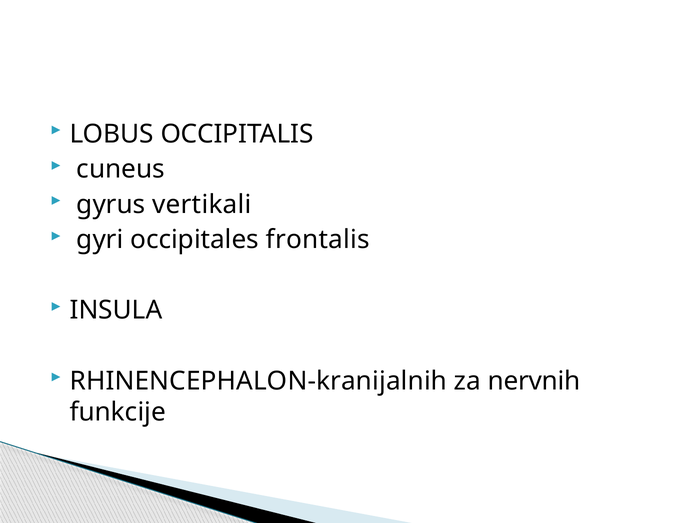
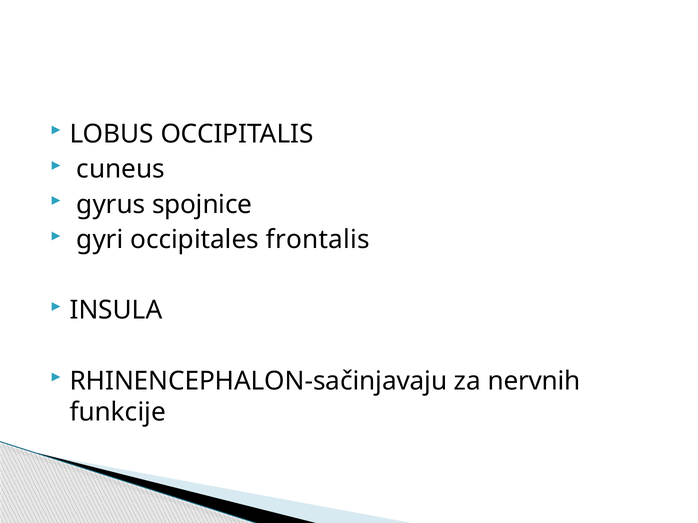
vertikali: vertikali -> spojnice
RHINENCEPHALON-kranijalnih: RHINENCEPHALON-kranijalnih -> RHINENCEPHALON-sačinjavaju
